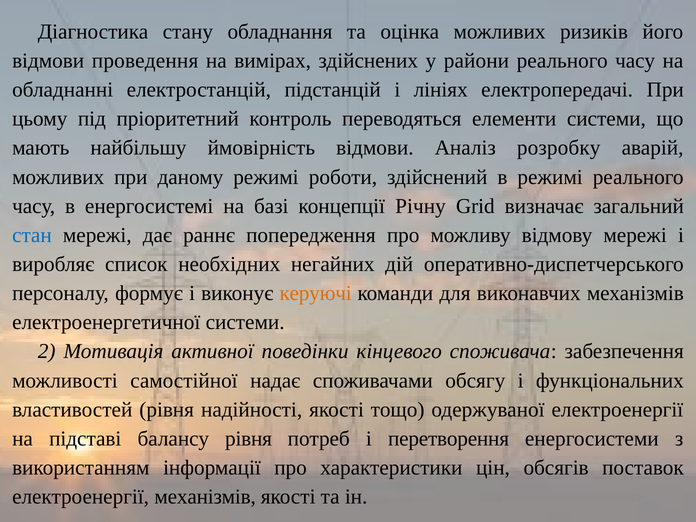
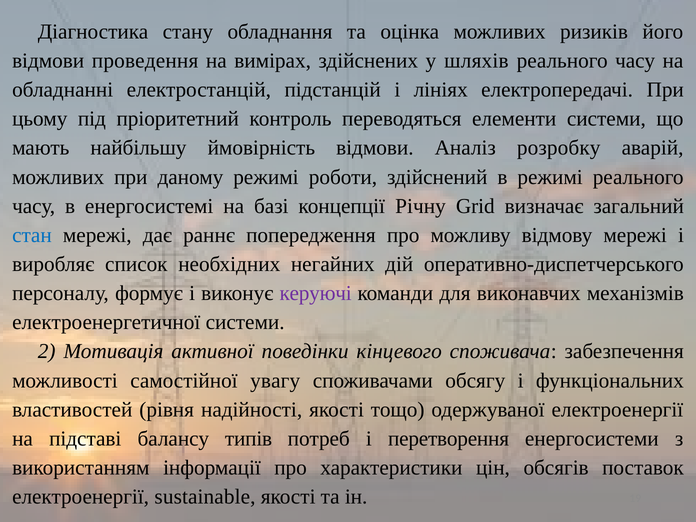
райони: райони -> шляхів
керуючі colour: orange -> purple
надає: надає -> увагу
балансу рівня: рівня -> типів
електроенергії механізмів: механізмів -> sustainable
